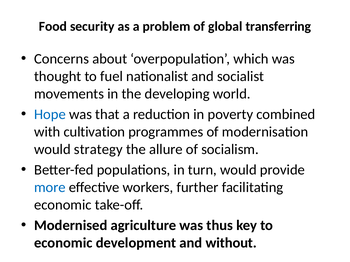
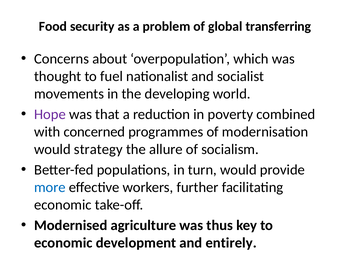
Hope colour: blue -> purple
cultivation: cultivation -> concerned
without: without -> entirely
